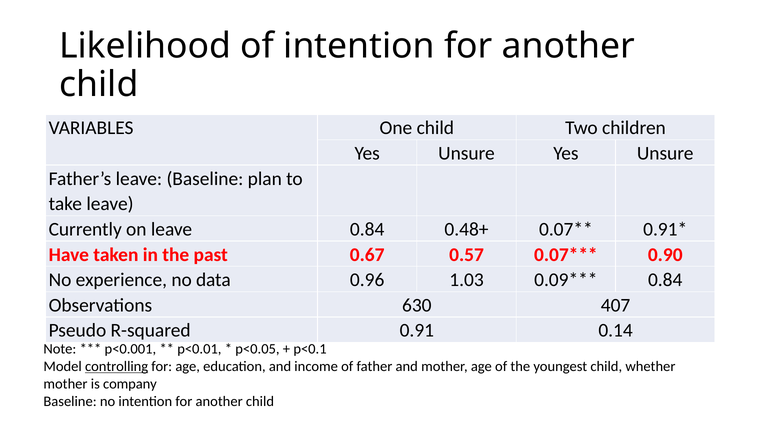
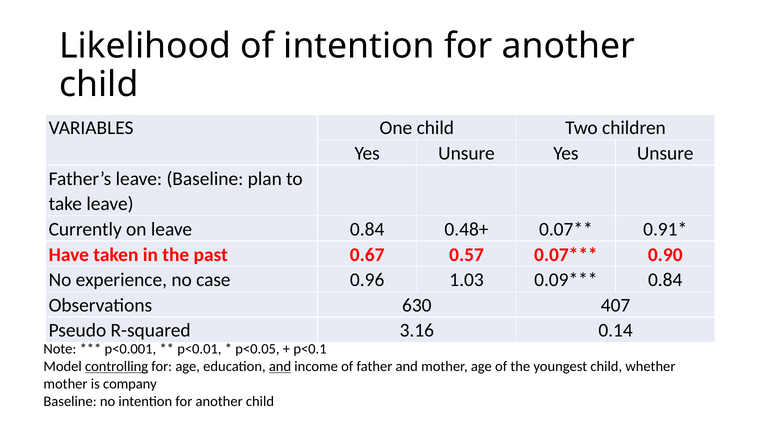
data: data -> case
0.91: 0.91 -> 3.16
and at (280, 367) underline: none -> present
